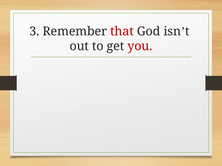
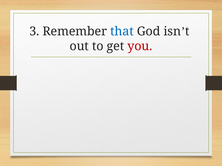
that colour: red -> blue
